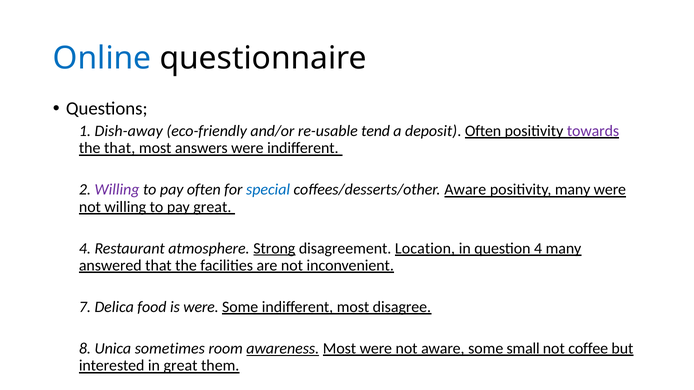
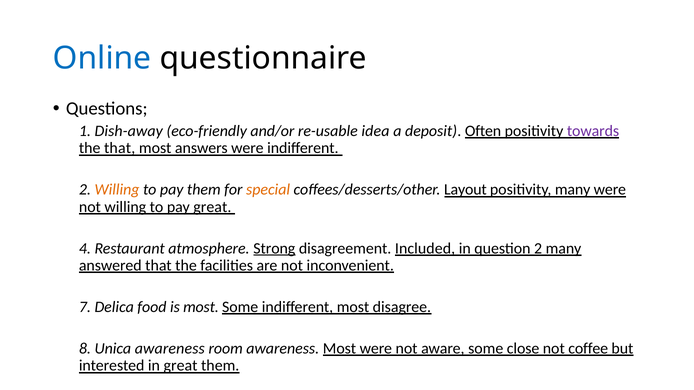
tend: tend -> idea
Willing at (117, 190) colour: purple -> orange
pay often: often -> them
special colour: blue -> orange
coffees/desserts/other Aware: Aware -> Layout
Location: Location -> Included
question 4: 4 -> 2
is were: were -> most
Unica sometimes: sometimes -> awareness
awareness at (283, 349) underline: present -> none
small: small -> close
